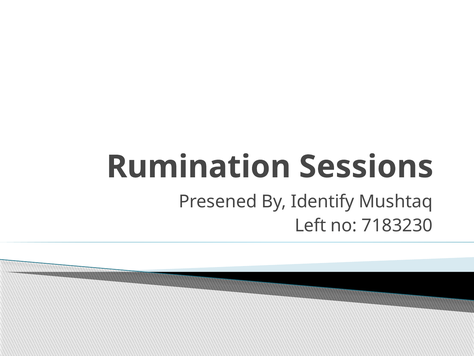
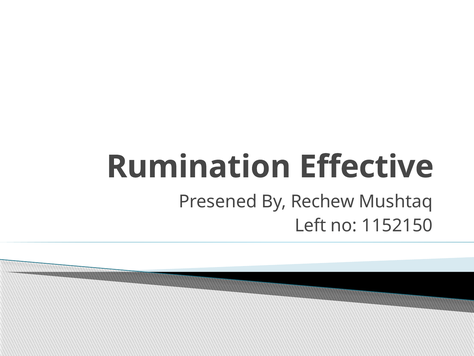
Sessions: Sessions -> Effective
Identify: Identify -> Rechew
7183230: 7183230 -> 1152150
